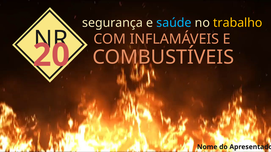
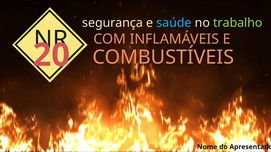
trabalho colour: yellow -> light green
